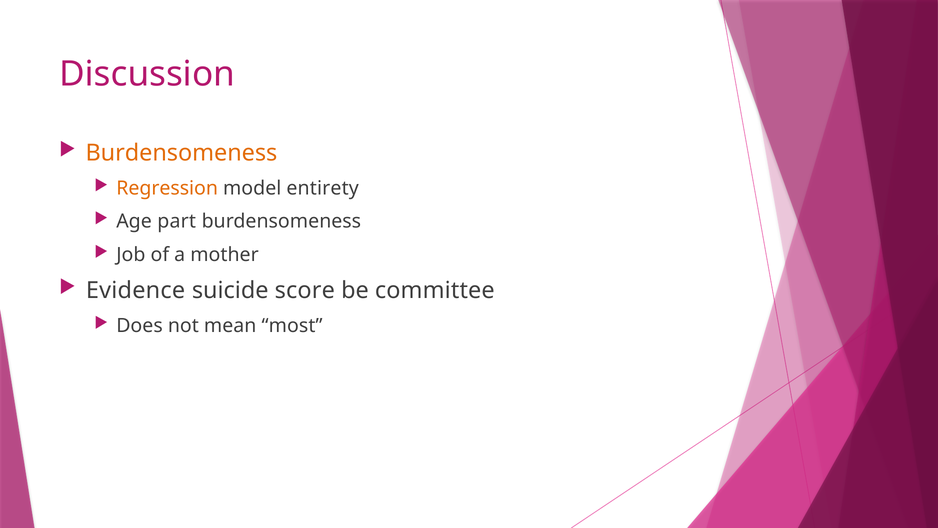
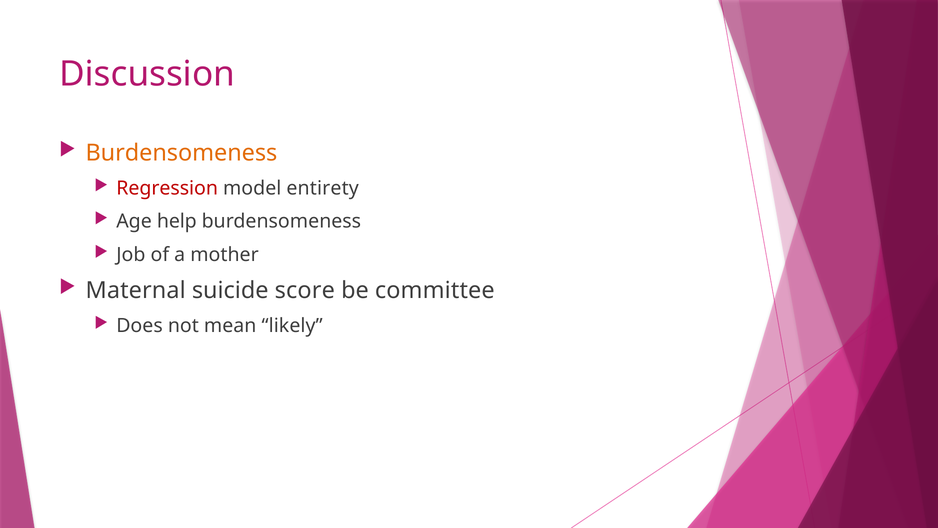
Regression colour: orange -> red
part: part -> help
Evidence: Evidence -> Maternal
most: most -> likely
